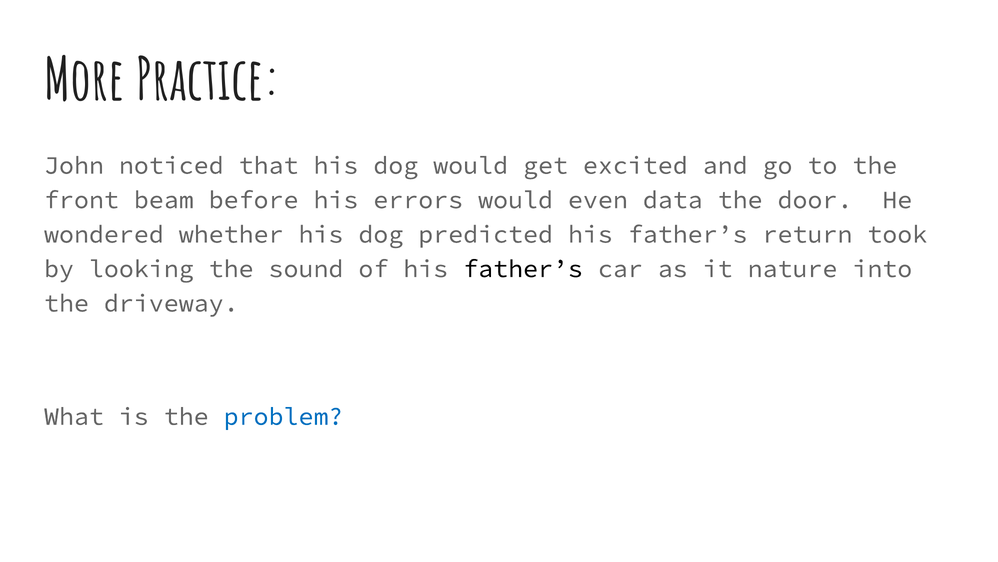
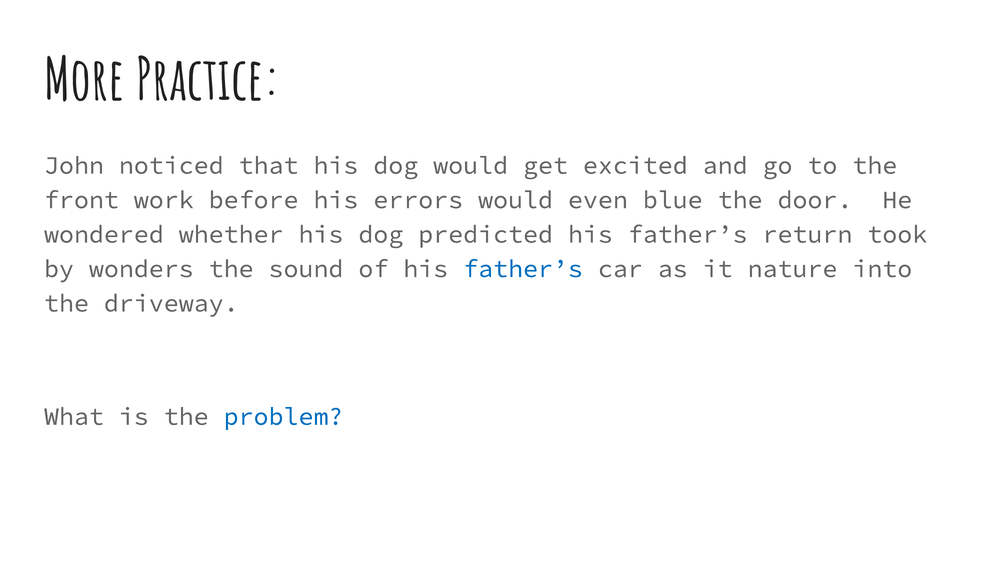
beam: beam -> work
data: data -> blue
looking: looking -> wonders
father’s at (523, 269) colour: black -> blue
